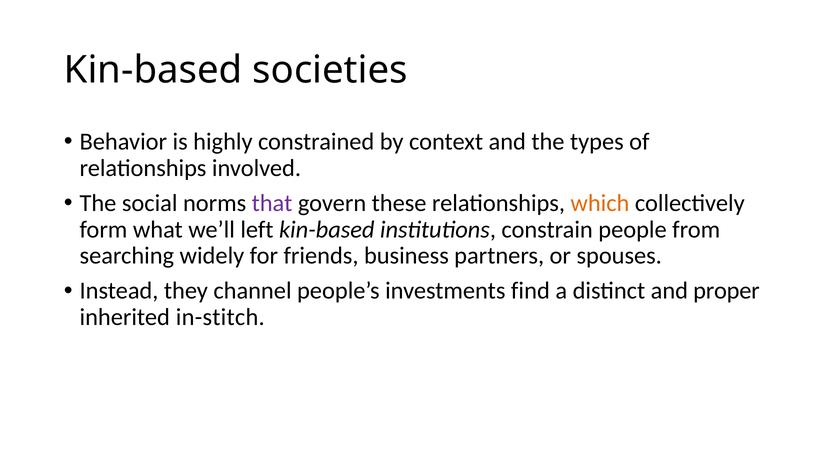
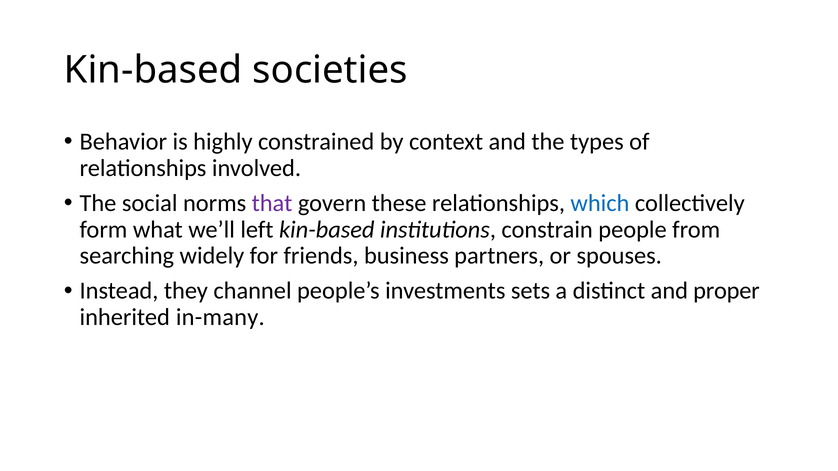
which colour: orange -> blue
find: find -> sets
in-stitch: in-stitch -> in-many
